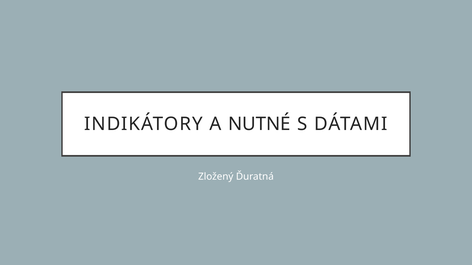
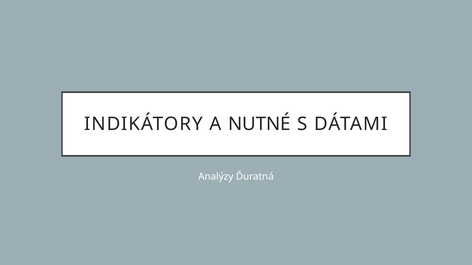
Zložený: Zložený -> Analýzy
